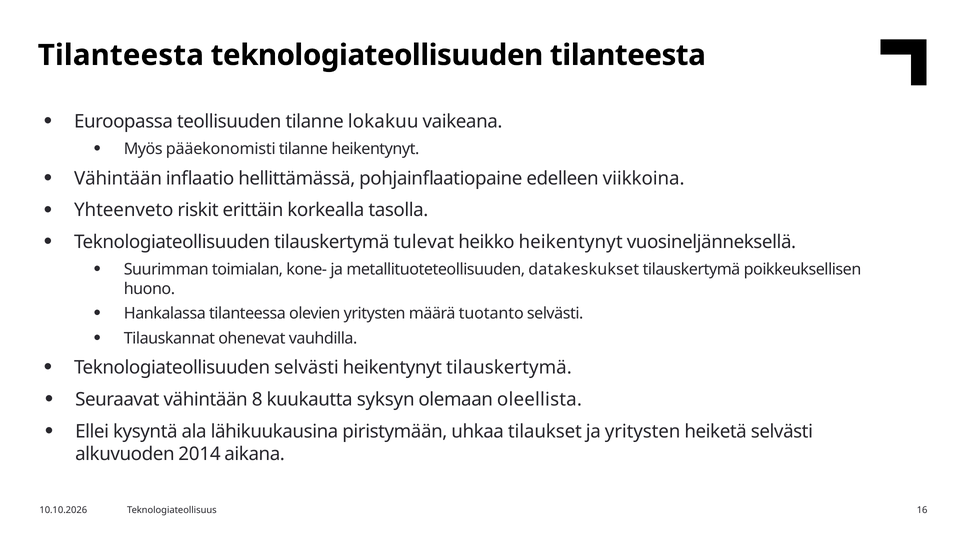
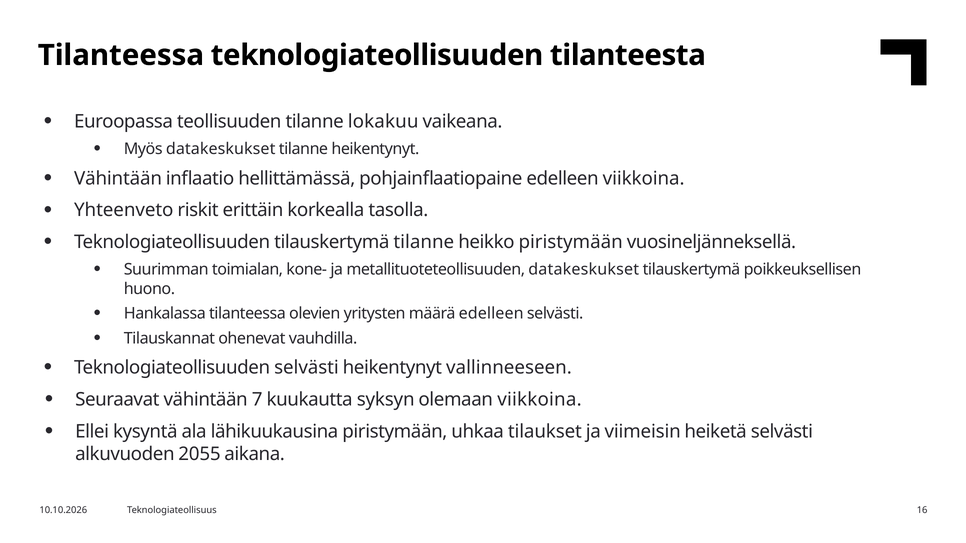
Tilanteesta at (121, 55): Tilanteesta -> Tilanteessa
Myös pääekonomisti: pääekonomisti -> datakeskukset
tilauskertymä tulevat: tulevat -> tilanne
heikko heikentynyt: heikentynyt -> piristymään
määrä tuotanto: tuotanto -> edelleen
heikentynyt tilauskertymä: tilauskertymä -> vallinneeseen
8: 8 -> 7
olemaan oleellista: oleellista -> viikkoina
ja yritysten: yritysten -> viimeisin
2014: 2014 -> 2055
